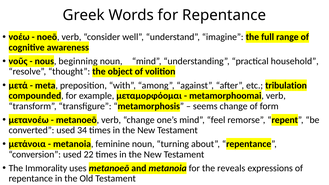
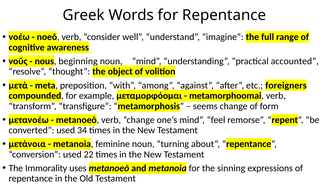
household: household -> accounted
tribulation: tribulation -> foreigners
reveals: reveals -> sinning
